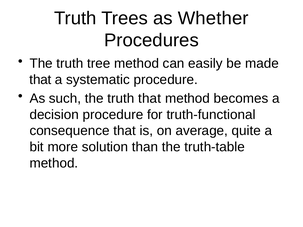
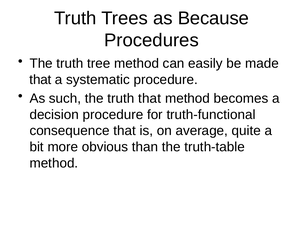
Whether: Whether -> Because
solution: solution -> obvious
